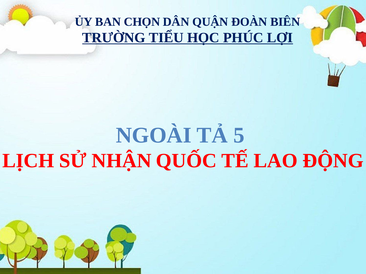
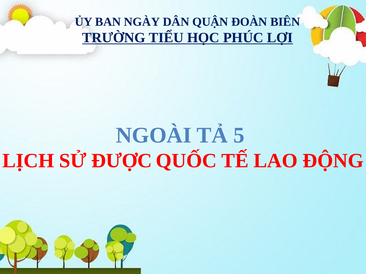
CHỌN: CHỌN -> NGÀY
NHẬN: NHẬN -> ĐƯỢC
